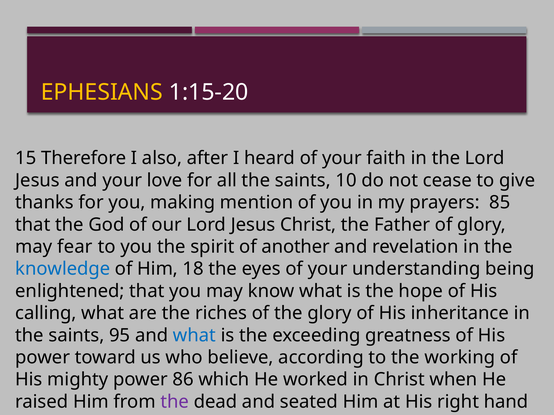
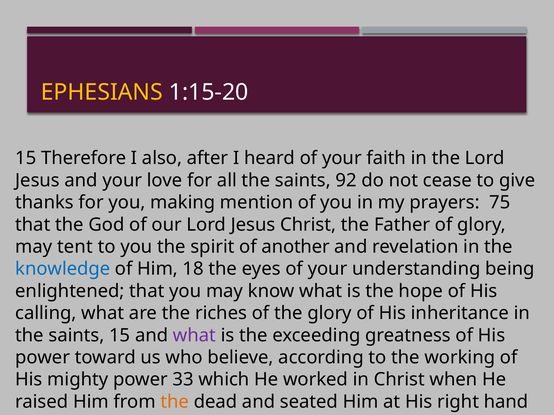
10: 10 -> 92
85: 85 -> 75
fear: fear -> tent
saints 95: 95 -> 15
what at (194, 336) colour: blue -> purple
86: 86 -> 33
the at (175, 402) colour: purple -> orange
